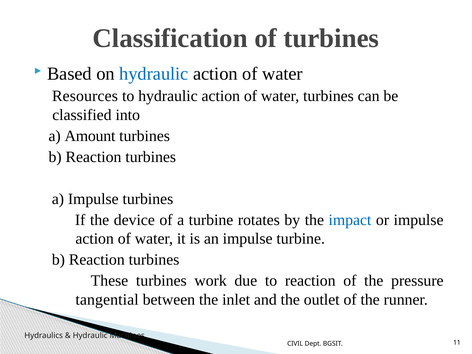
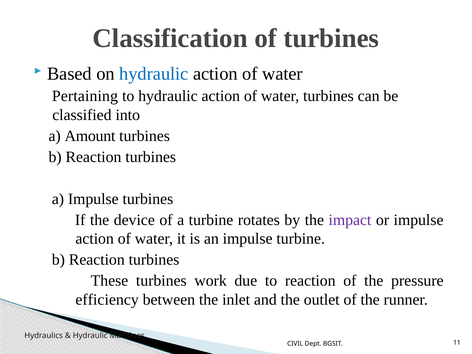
Resources: Resources -> Pertaining
impact colour: blue -> purple
tangential: tangential -> efficiency
